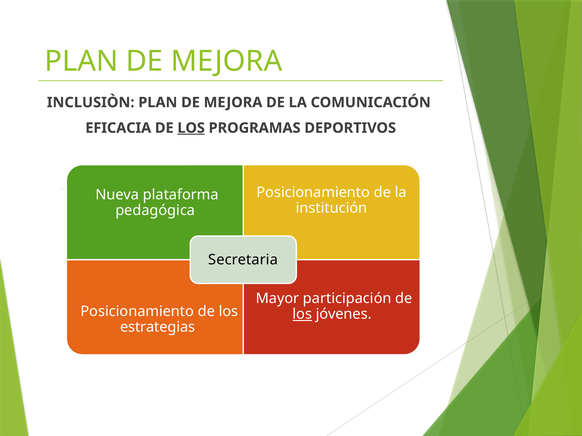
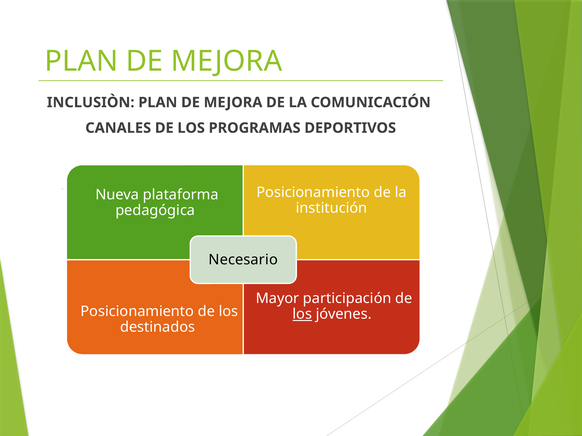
EFICACIA: EFICACIA -> CANALES
LOS at (191, 128) underline: present -> none
Secretaria: Secretaria -> Necesario
estrategias: estrategias -> destinados
